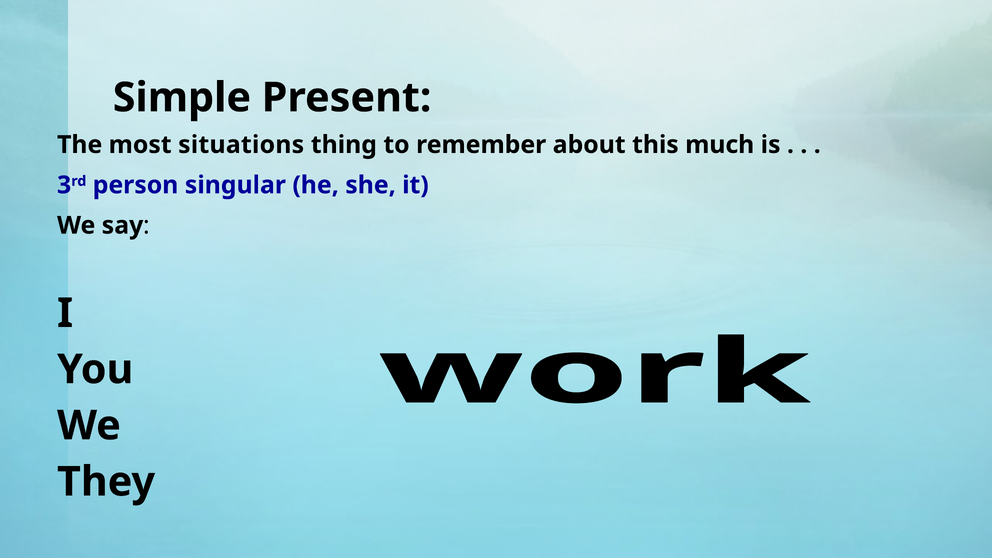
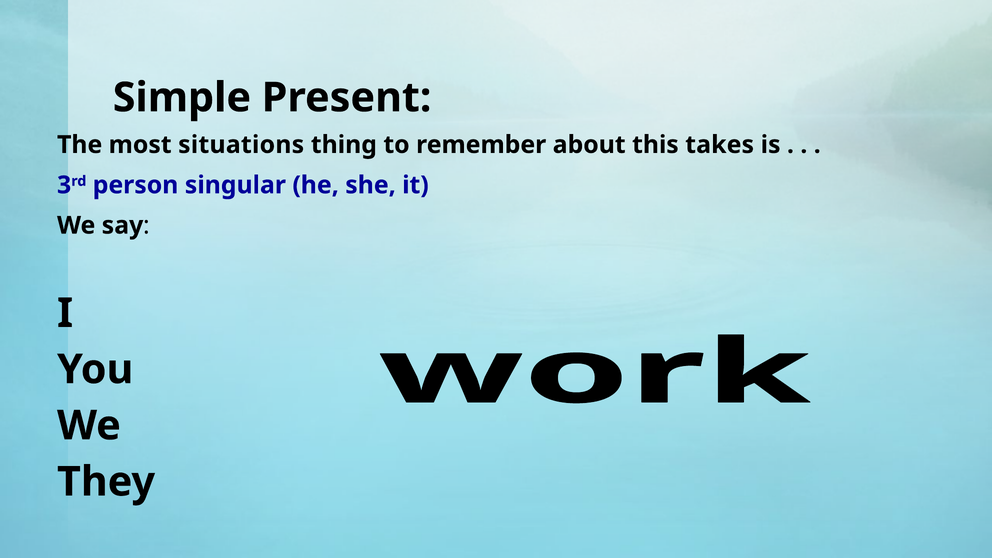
much: much -> takes
